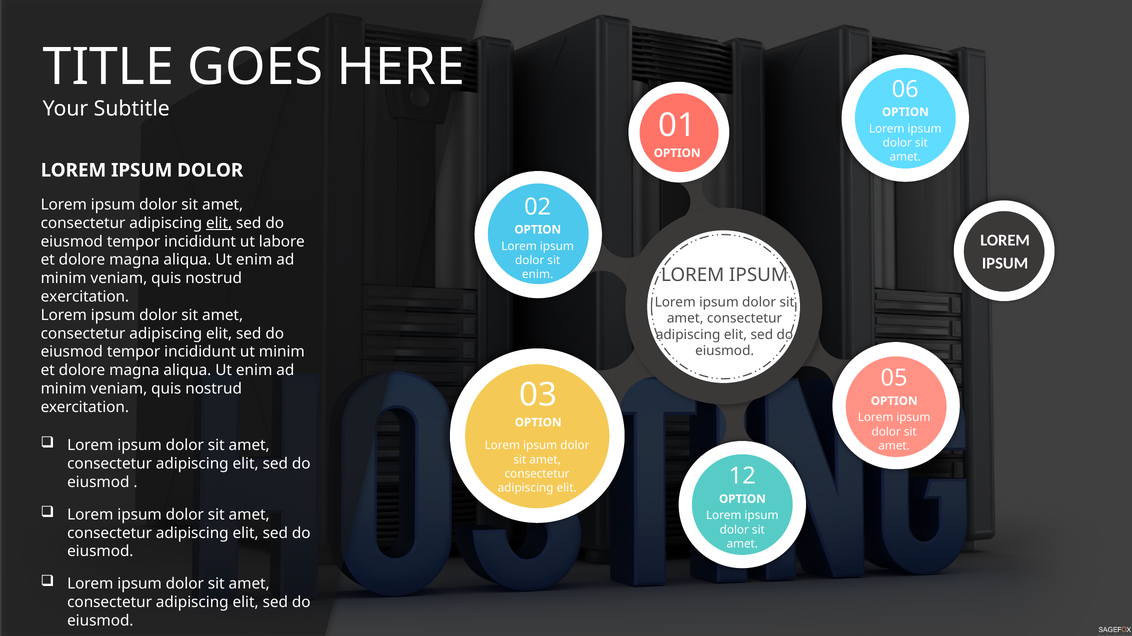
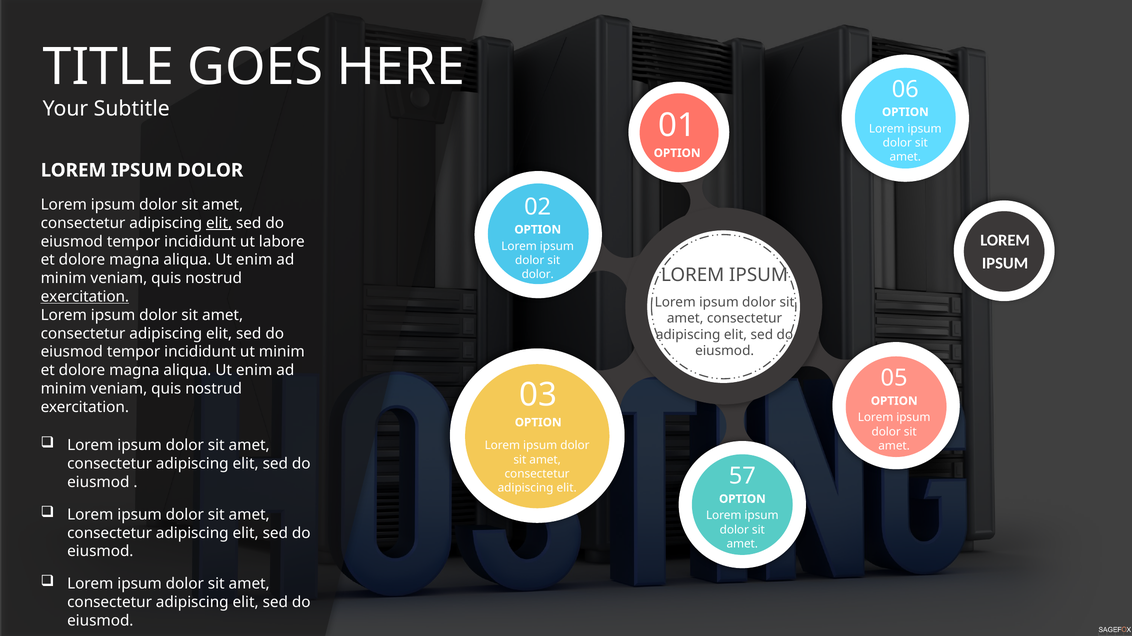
enim at (538, 275): enim -> dolor
exercitation at (85, 297) underline: none -> present
12: 12 -> 57
